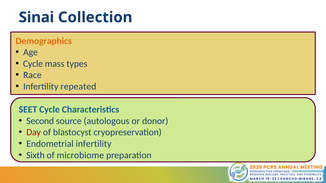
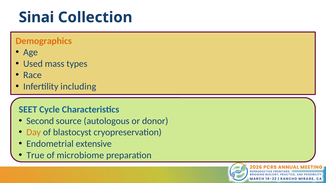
Cycle at (33, 64): Cycle -> Used
repeated: repeated -> including
Day colour: red -> orange
Endometrial infertility: infertility -> extensive
Sixth: Sixth -> True
